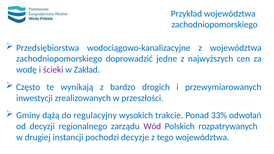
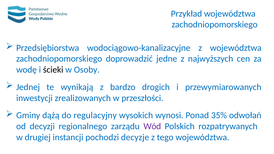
ścieki colour: purple -> black
Zakład: Zakład -> Osoby
Często: Często -> Jednej
trakcie: trakcie -> wynosi
33%: 33% -> 35%
